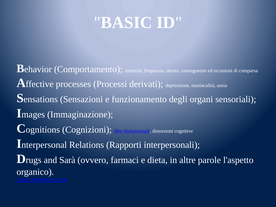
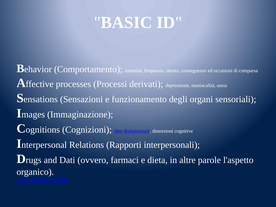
Sarà: Sarà -> Dati
